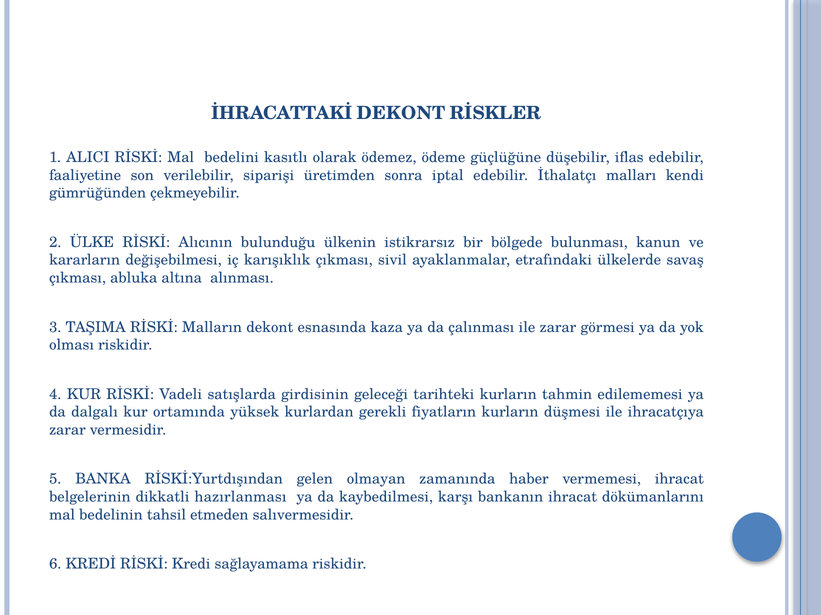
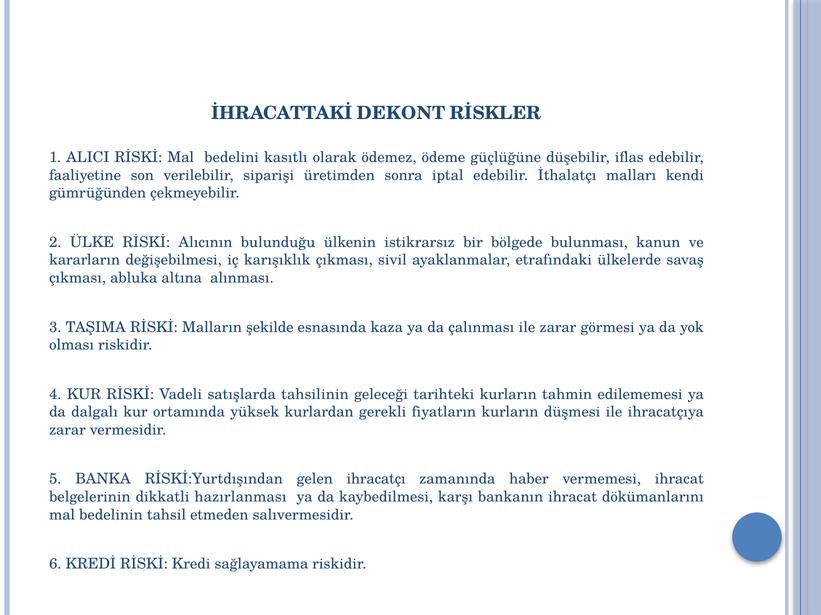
Malların dekont: dekont -> şekilde
girdisinin: girdisinin -> tahsilinin
olmayan: olmayan -> ihracatçı
